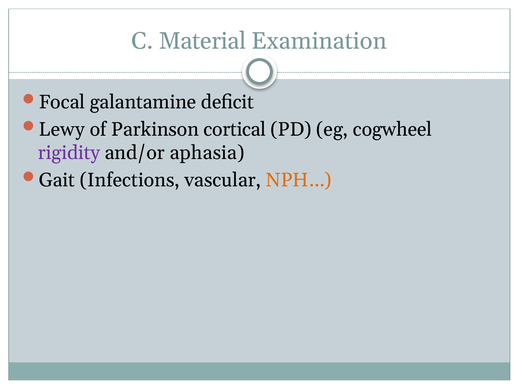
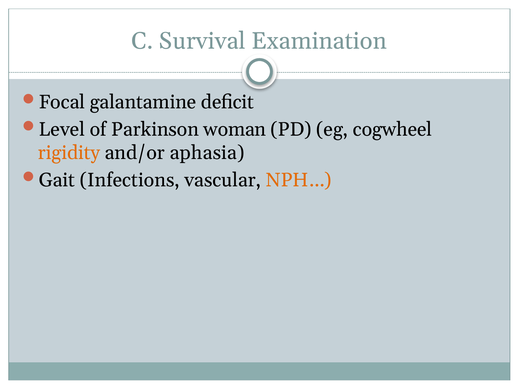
Material: Material -> Survival
Lewy: Lewy -> Level
cortical: cortical -> woman
rigidity colour: purple -> orange
